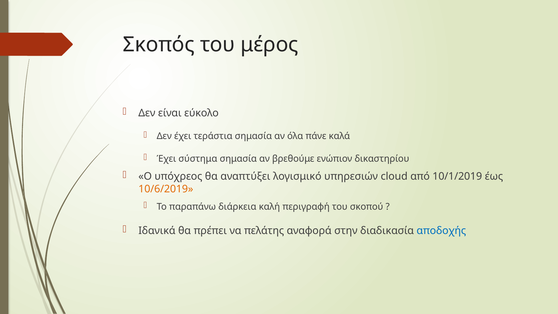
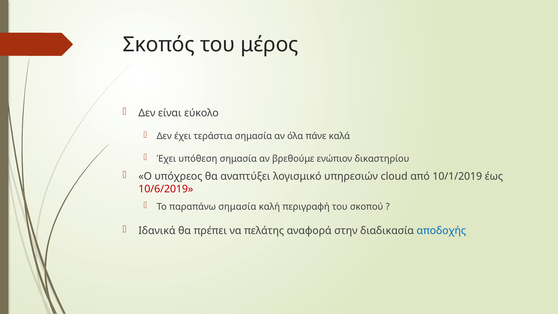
σύστημα: σύστημα -> υπόθεση
10/6/2019 colour: orange -> red
παραπάνω διάρκεια: διάρκεια -> σημασία
